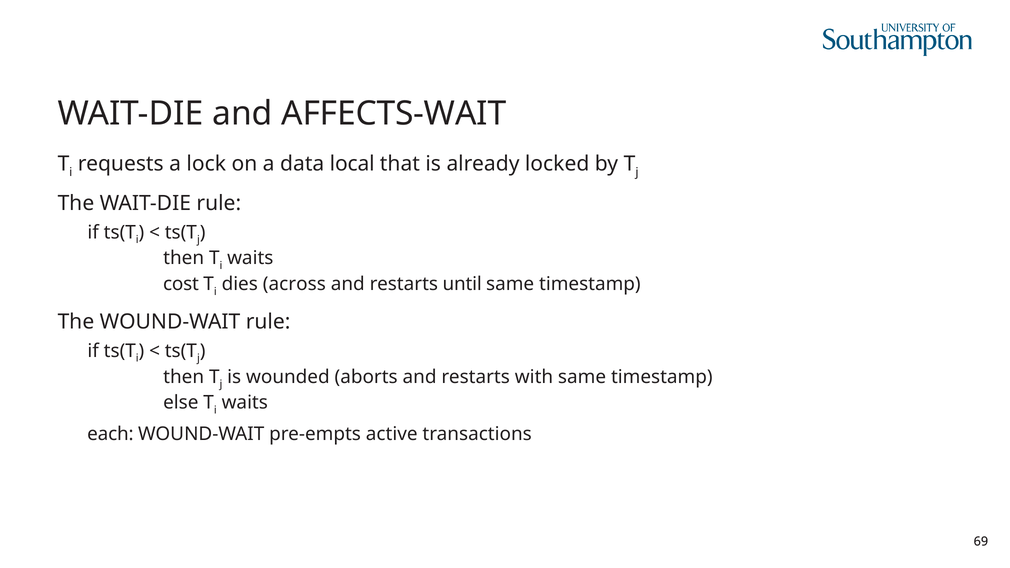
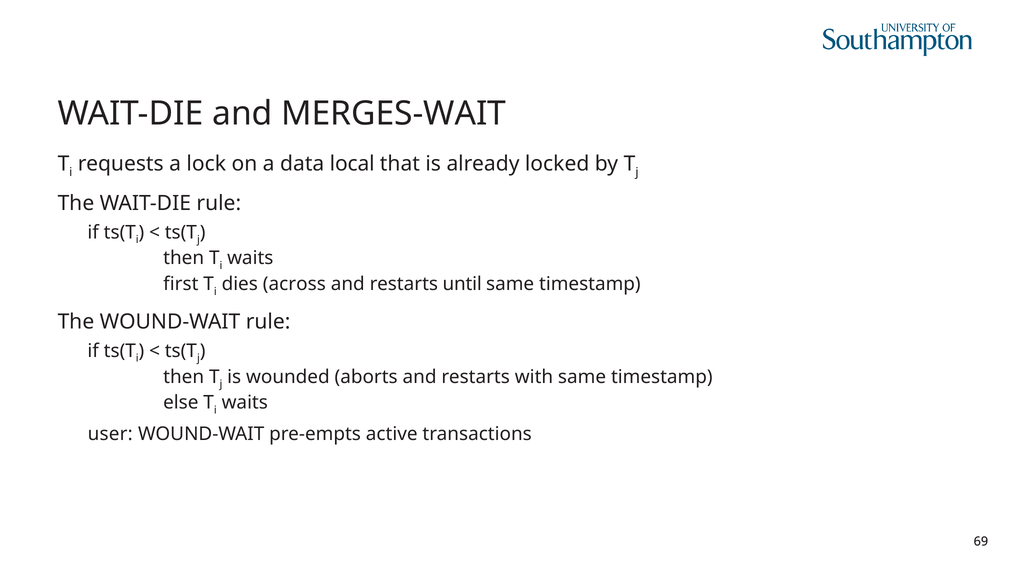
AFFECTS-WAIT: AFFECTS-WAIT -> MERGES-WAIT
cost: cost -> first
each: each -> user
